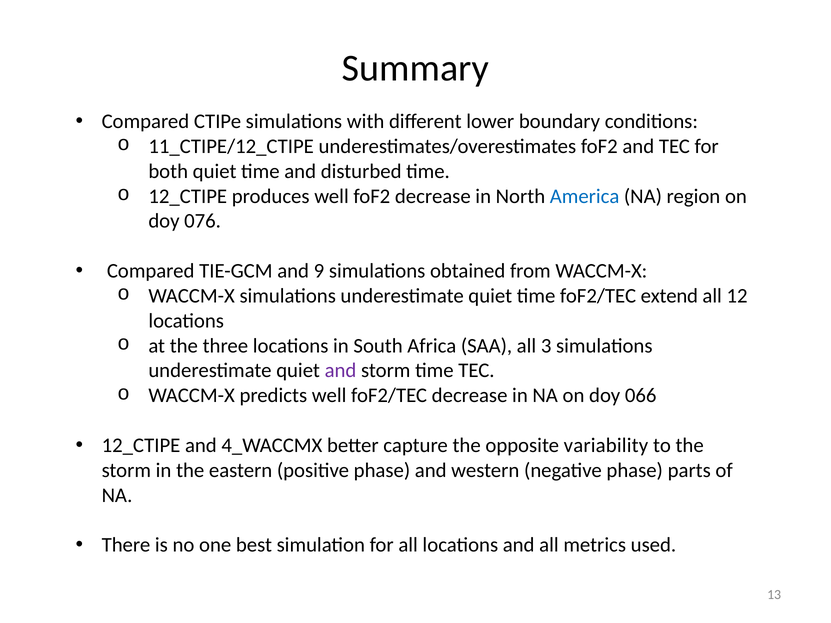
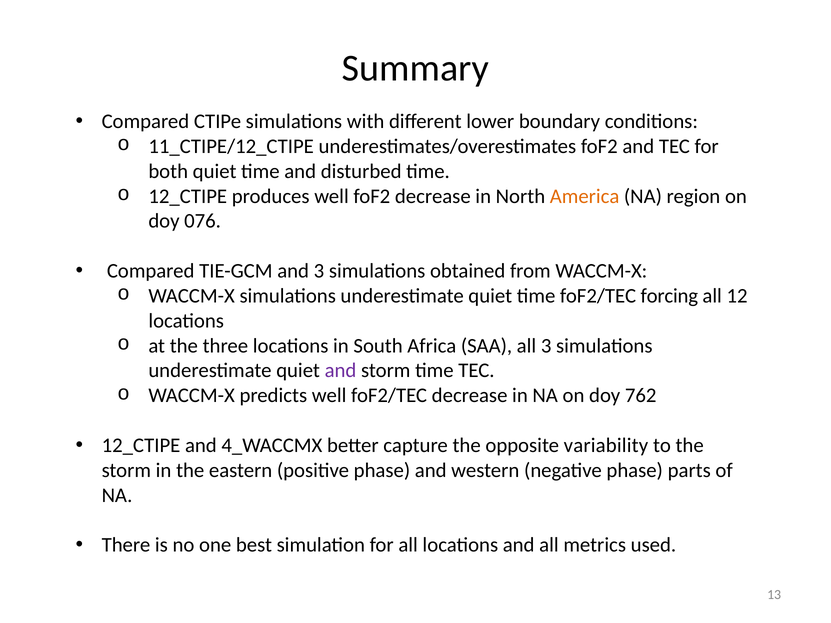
America colour: blue -> orange
and 9: 9 -> 3
extend: extend -> forcing
066: 066 -> 762
